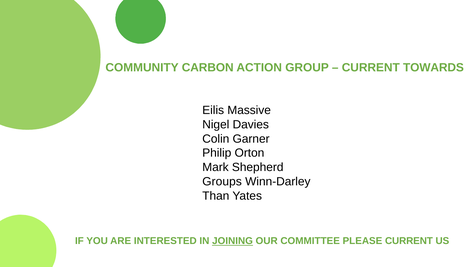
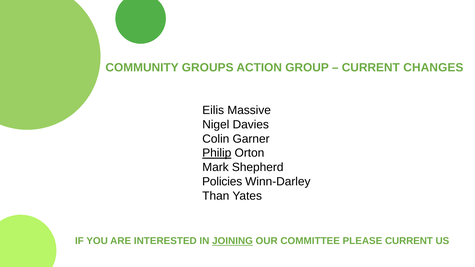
CARBON: CARBON -> GROUPS
TOWARDS: TOWARDS -> CHANGES
Philip underline: none -> present
Groups: Groups -> Policies
